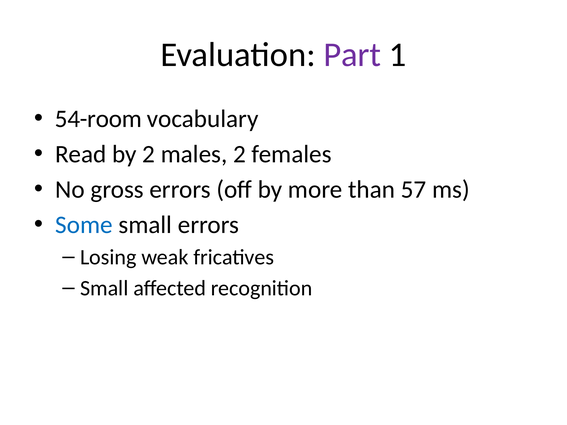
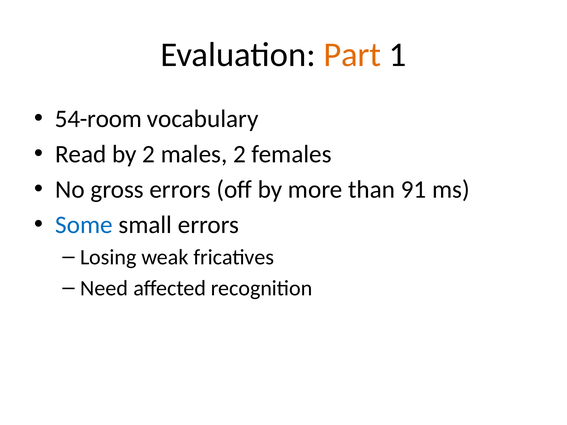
Part colour: purple -> orange
57: 57 -> 91
Small at (104, 288): Small -> Need
